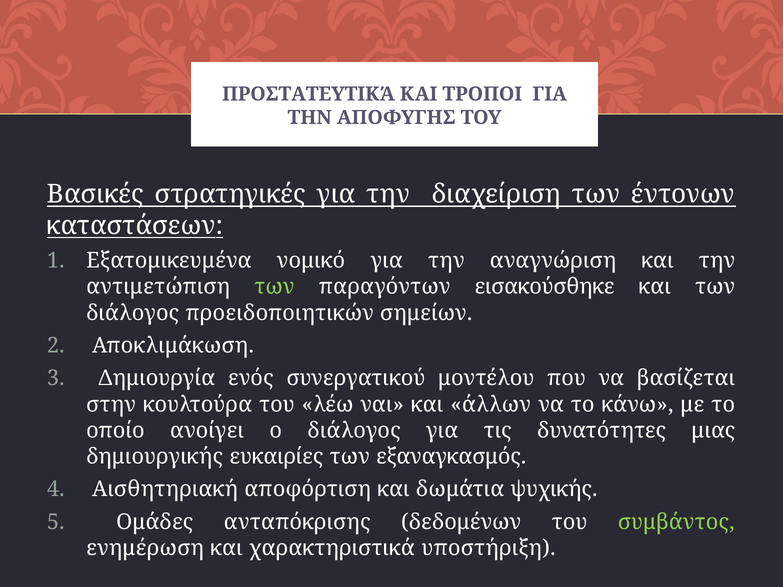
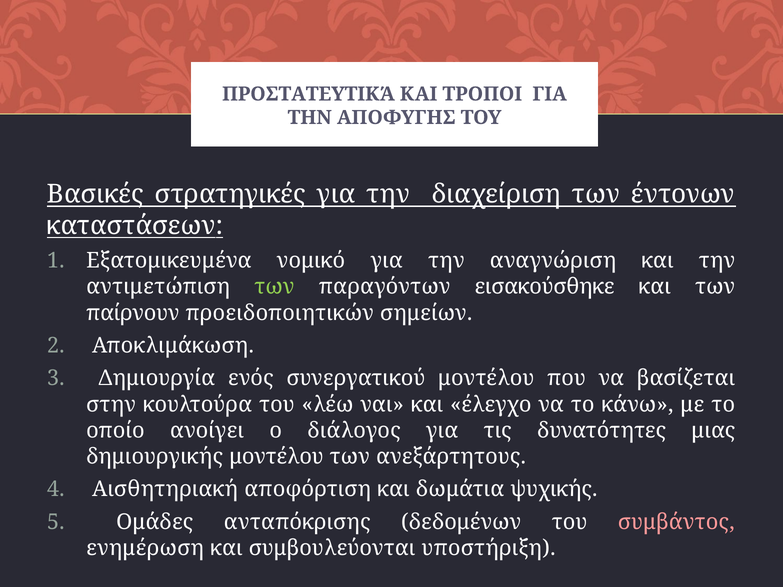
διάλογος at (133, 313): διάλογος -> παίρνουν
άλλων: άλλων -> έλεγχο
δημιουργικής ευκαιρίες: ευκαιρίες -> μοντέλου
εξαναγκασμός: εξαναγκασμός -> ανεξάρτητους
συμβάντος colour: light green -> pink
χαρακτηριστικά: χαρακτηριστικά -> συμβουλεύονται
